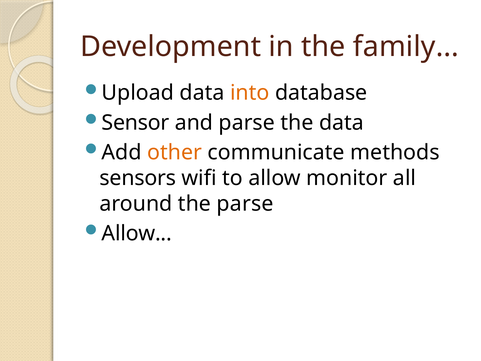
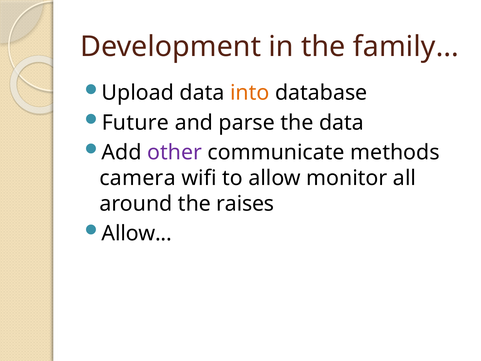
Sensor: Sensor -> Future
other colour: orange -> purple
sensors: sensors -> camera
the parse: parse -> raises
